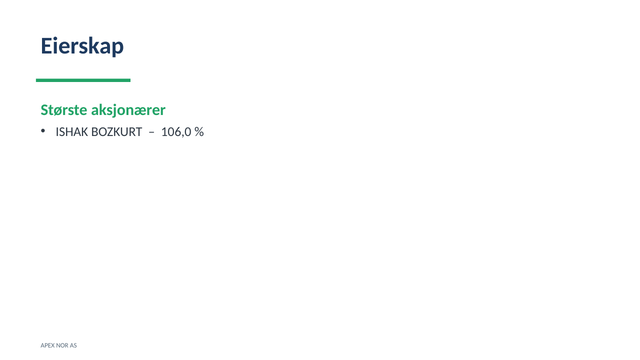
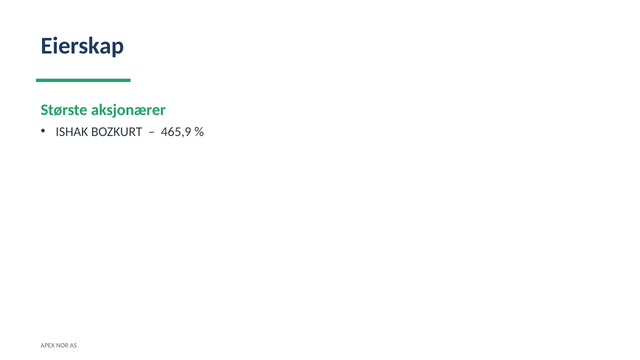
106,0: 106,0 -> 465,9
